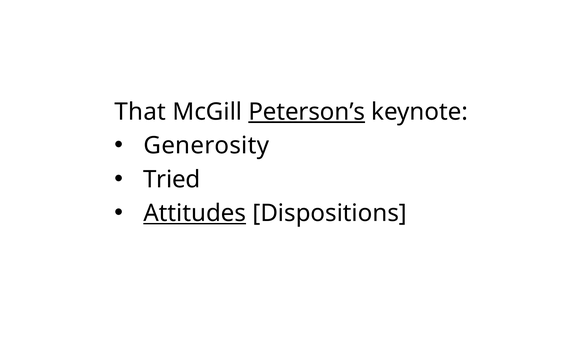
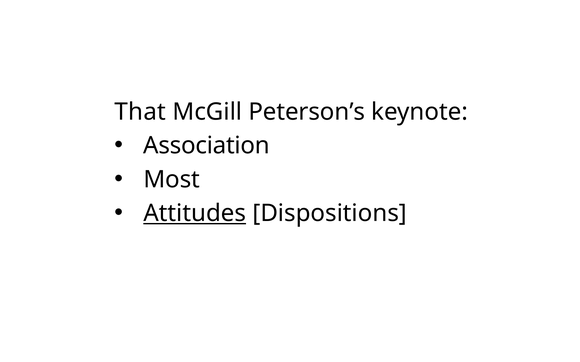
Peterson’s underline: present -> none
Generosity: Generosity -> Association
Tried: Tried -> Most
